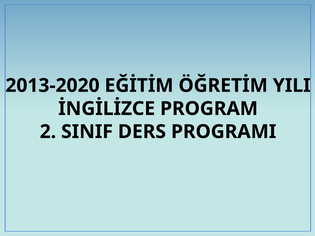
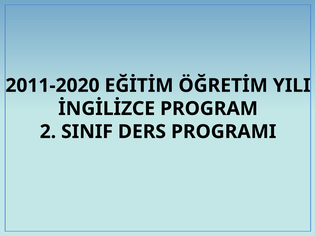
2013-2020: 2013-2020 -> 2011-2020
